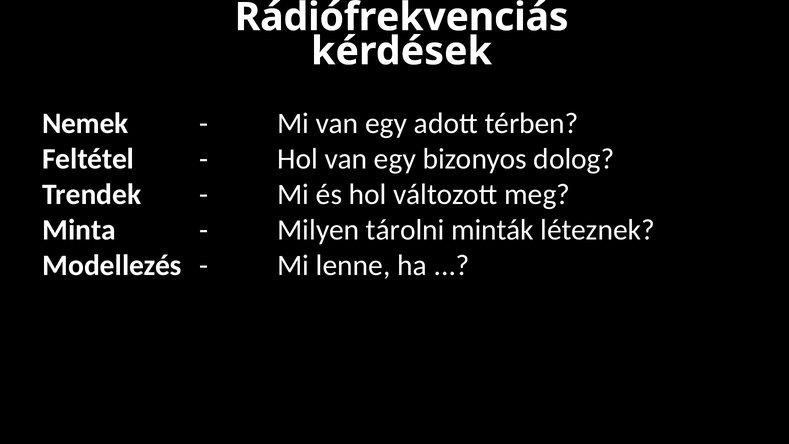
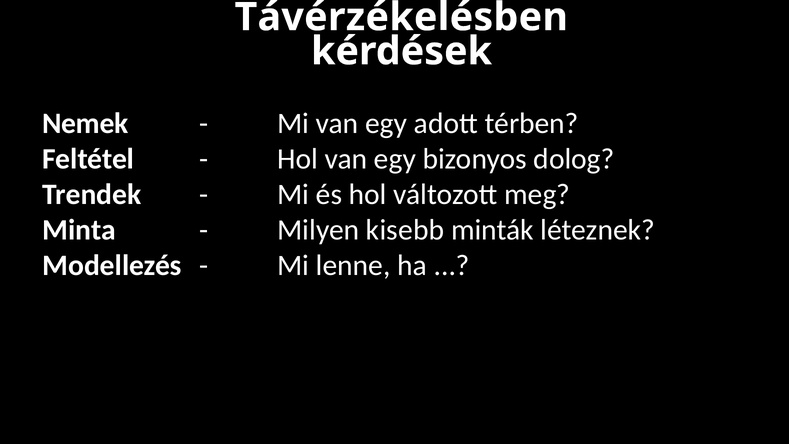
Rádiófrekvenciás: Rádiófrekvenciás -> Távérzékelésben
tárolni: tárolni -> kisebb
